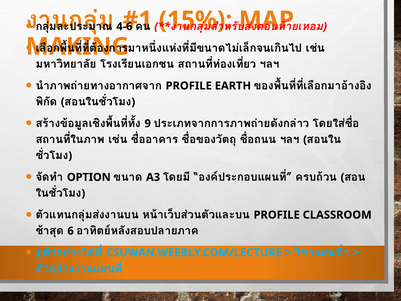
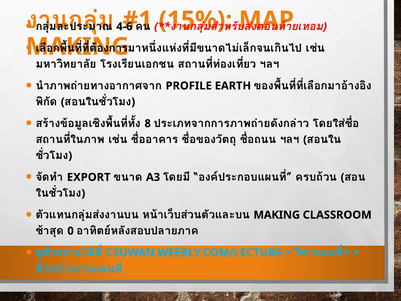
9: 9 -> 8
OPTION: OPTION -> EXPORT
PROFILE at (277, 215): PROFILE -> MAKING
6: 6 -> 0
